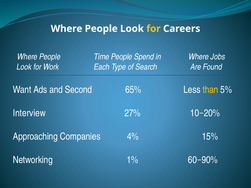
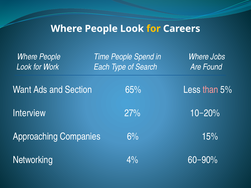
Second: Second -> Section
than colour: yellow -> pink
4%: 4% -> 6%
1%: 1% -> 4%
